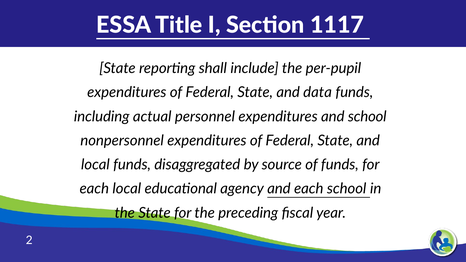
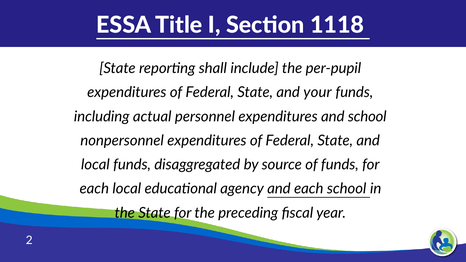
1117: 1117 -> 1118
data: data -> your
